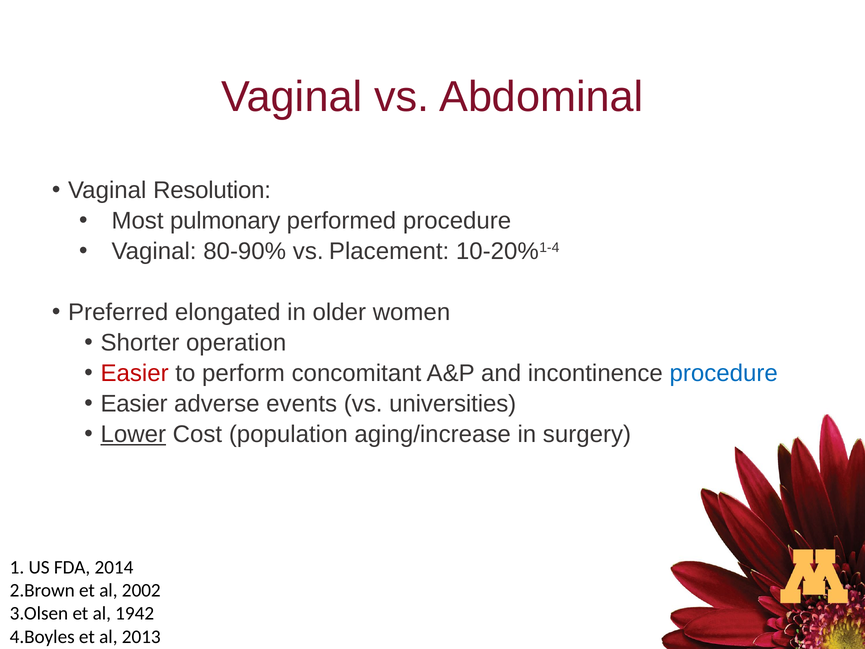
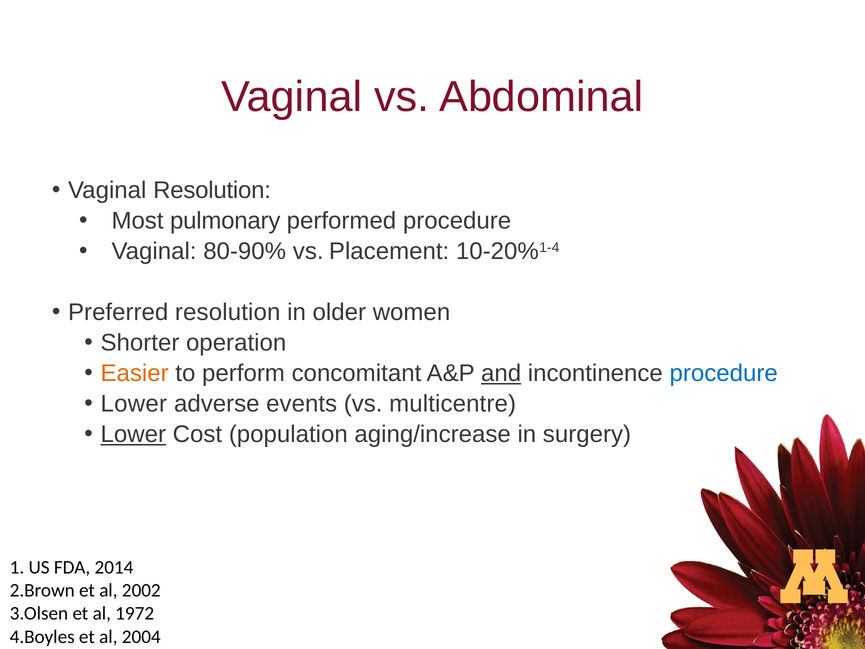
Preferred elongated: elongated -> resolution
Easier at (135, 373) colour: red -> orange
and underline: none -> present
Easier at (134, 404): Easier -> Lower
universities: universities -> multicentre
1942: 1942 -> 1972
2013: 2013 -> 2004
